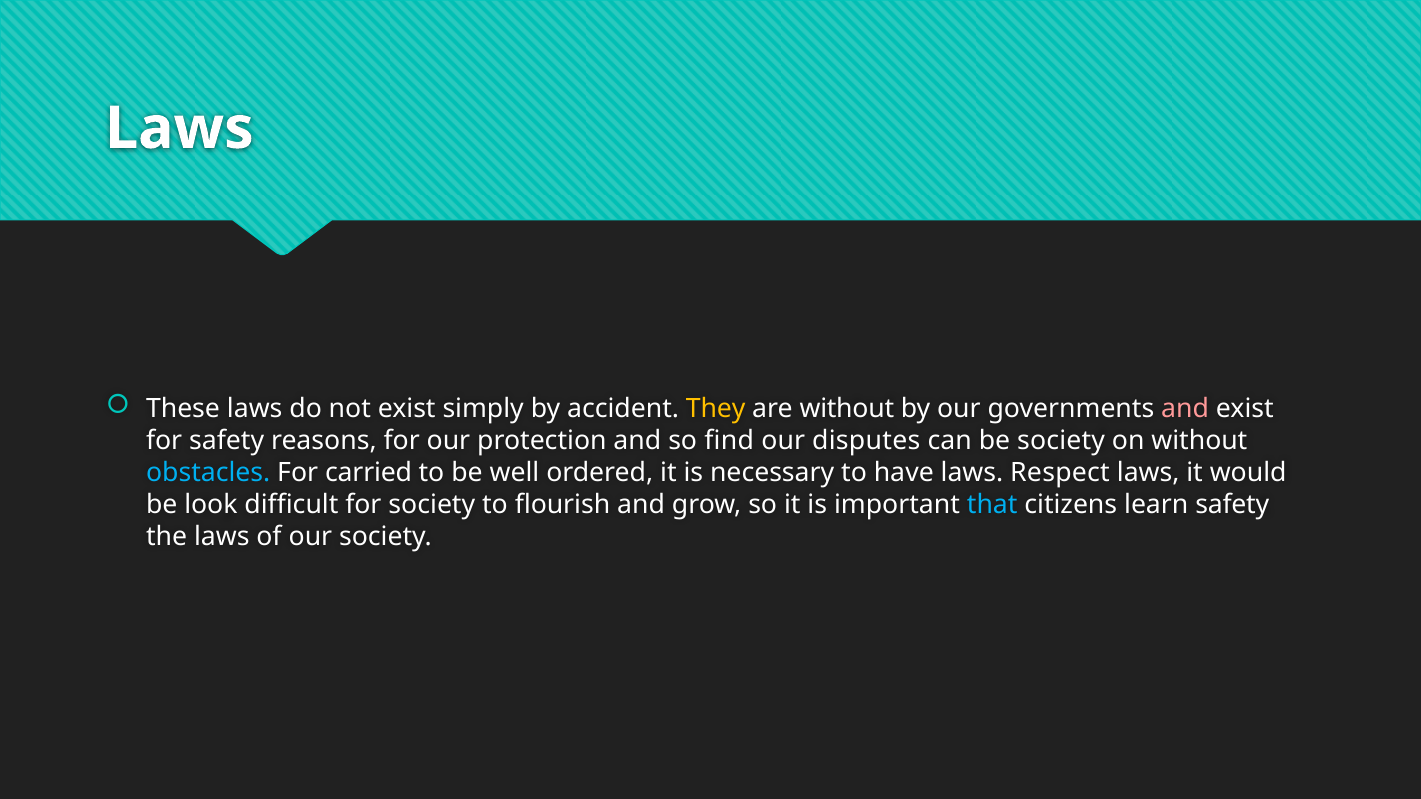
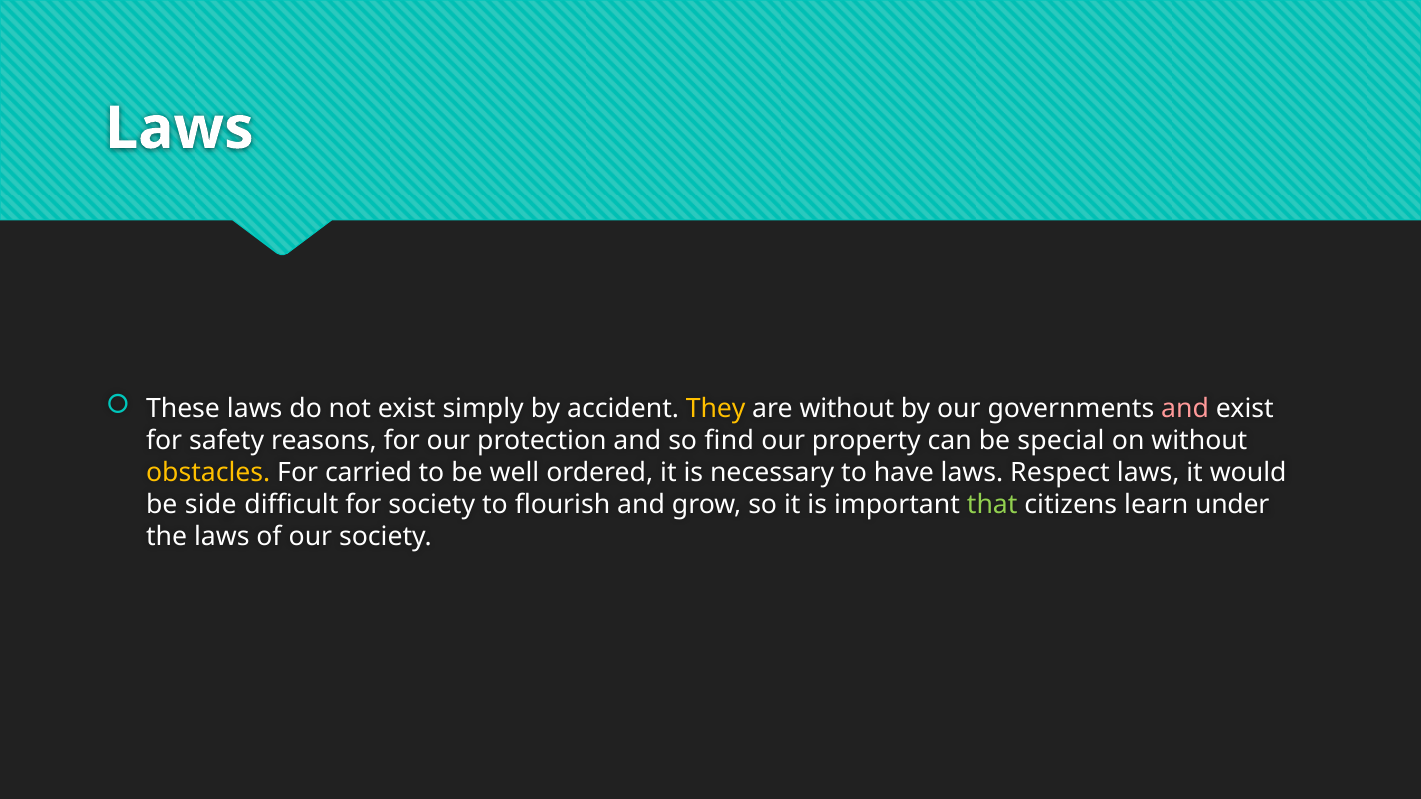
disputes: disputes -> property
be society: society -> special
obstacles colour: light blue -> yellow
look: look -> side
that colour: light blue -> light green
learn safety: safety -> under
